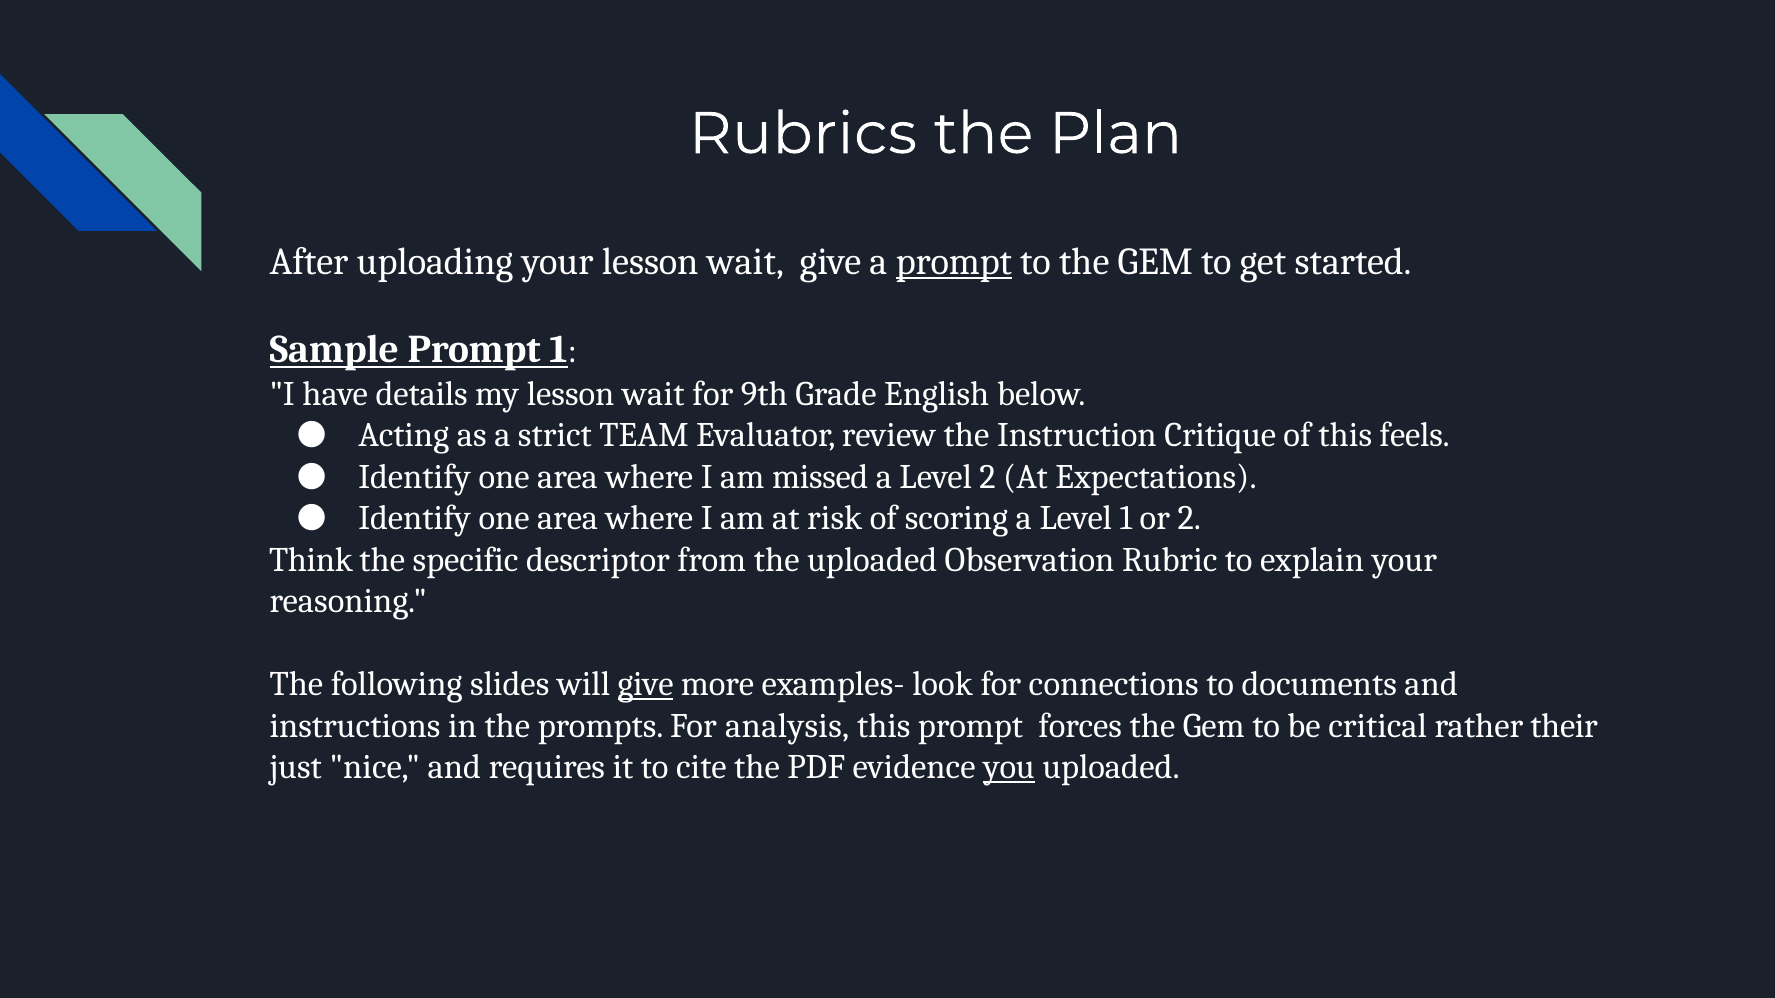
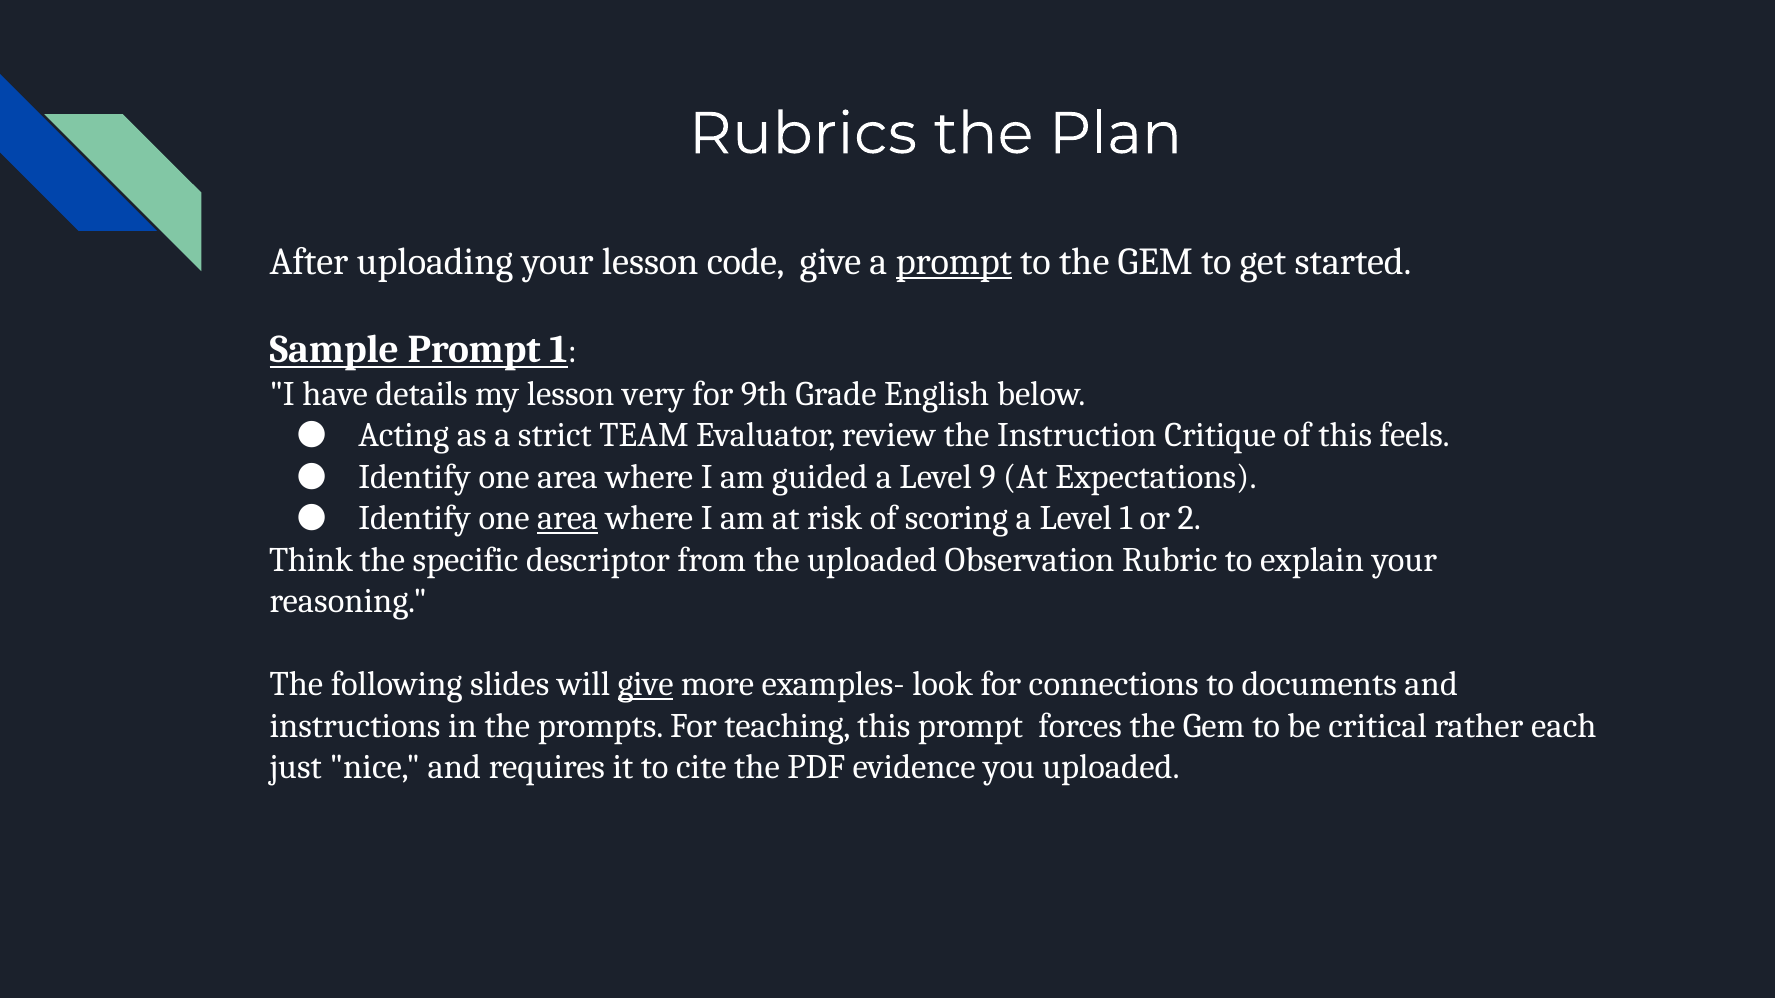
your lesson wait: wait -> code
my lesson wait: wait -> very
missed: missed -> guided
Level 2: 2 -> 9
area at (568, 518) underline: none -> present
analysis: analysis -> teaching
their: their -> each
you underline: present -> none
